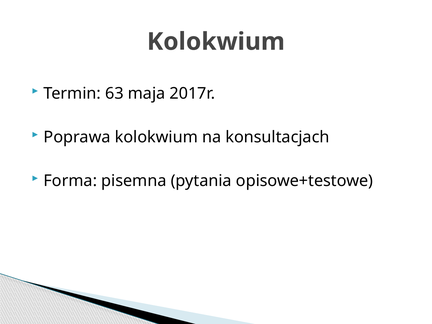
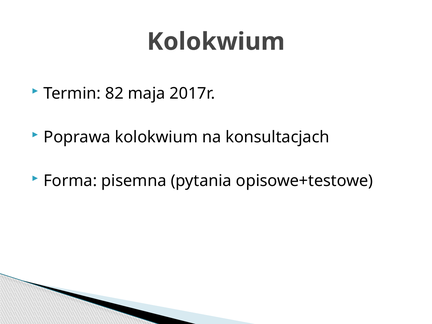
63: 63 -> 82
